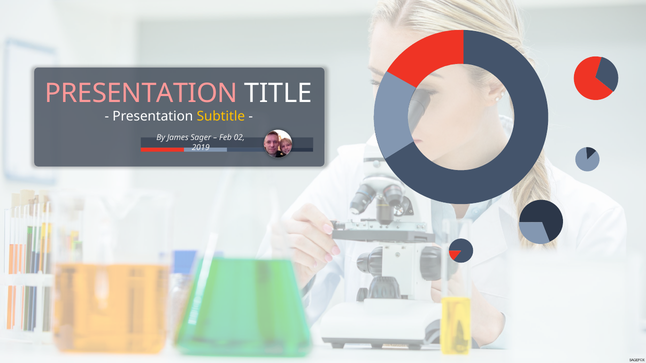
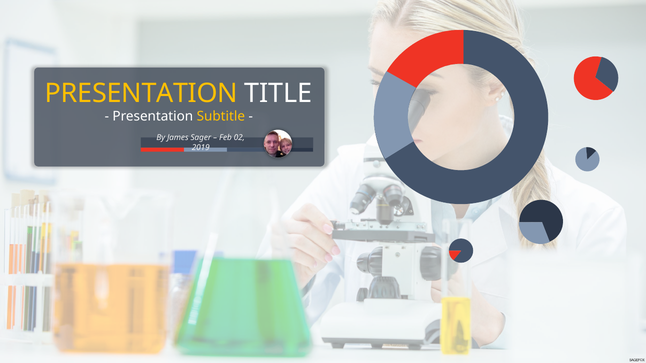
PRESENTATION at (141, 93) colour: pink -> yellow
